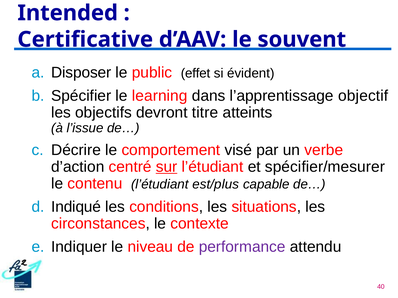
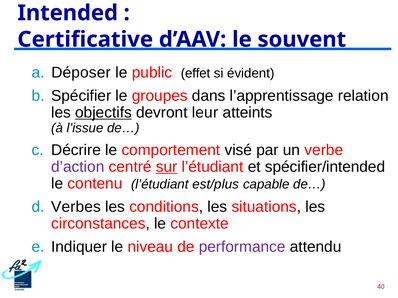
Disposer: Disposer -> Déposer
learning: learning -> groupes
objectif: objectif -> relation
objectifs underline: none -> present
titre: titre -> leur
d’action colour: black -> purple
spécifier/mesurer: spécifier/mesurer -> spécifier/intended
Indiqué: Indiqué -> Verbes
